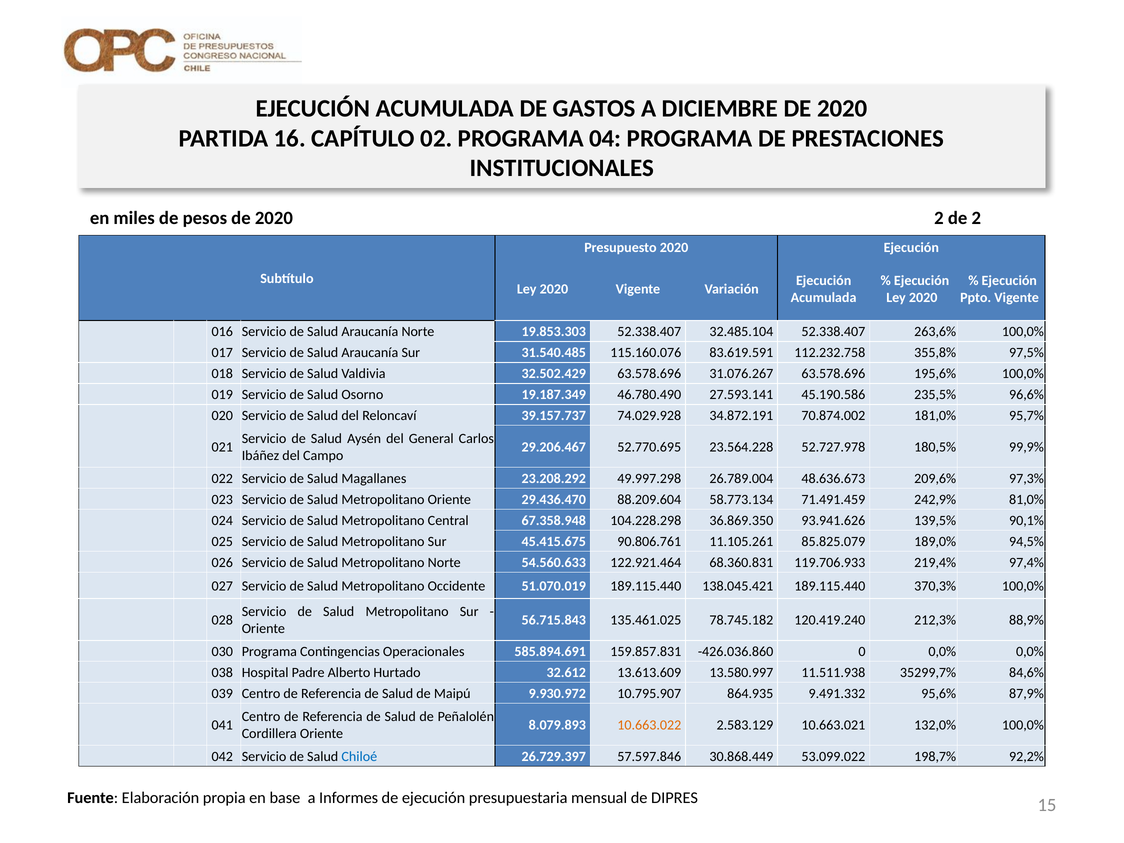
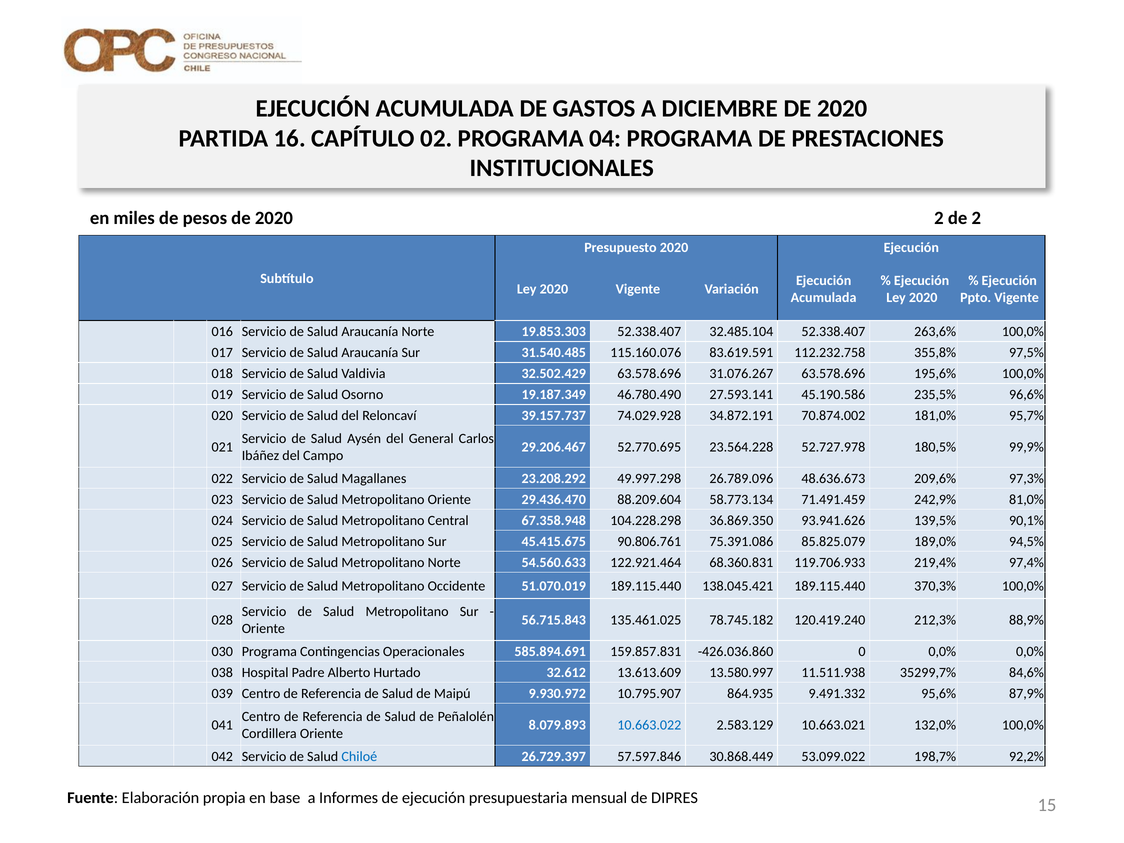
26.789.004: 26.789.004 -> 26.789.096
11.105.261: 11.105.261 -> 75.391.086
10.663.022 colour: orange -> blue
